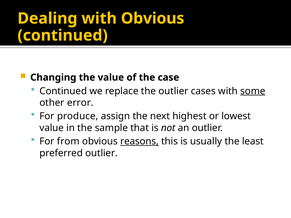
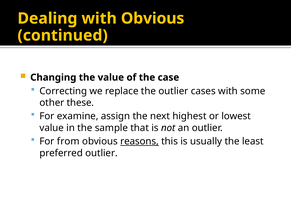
Continued at (63, 91): Continued -> Correcting
some underline: present -> none
error: error -> these
produce: produce -> examine
